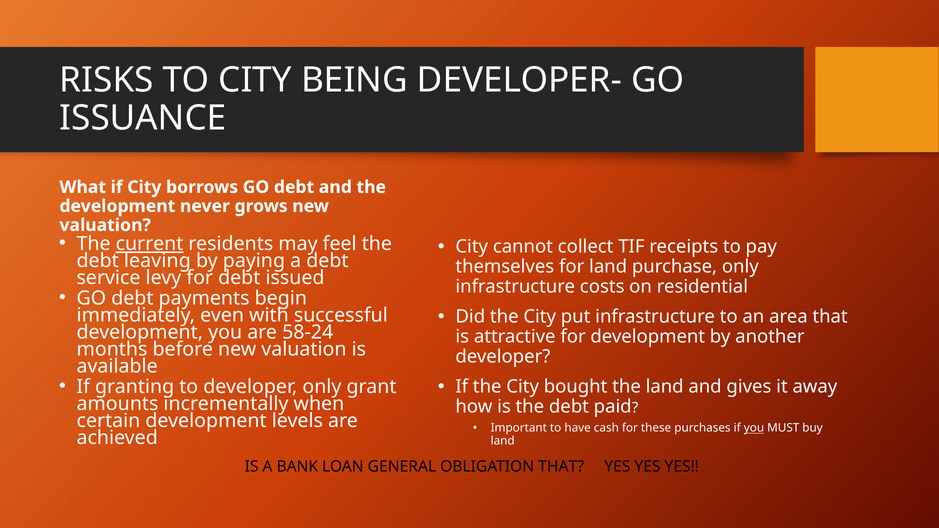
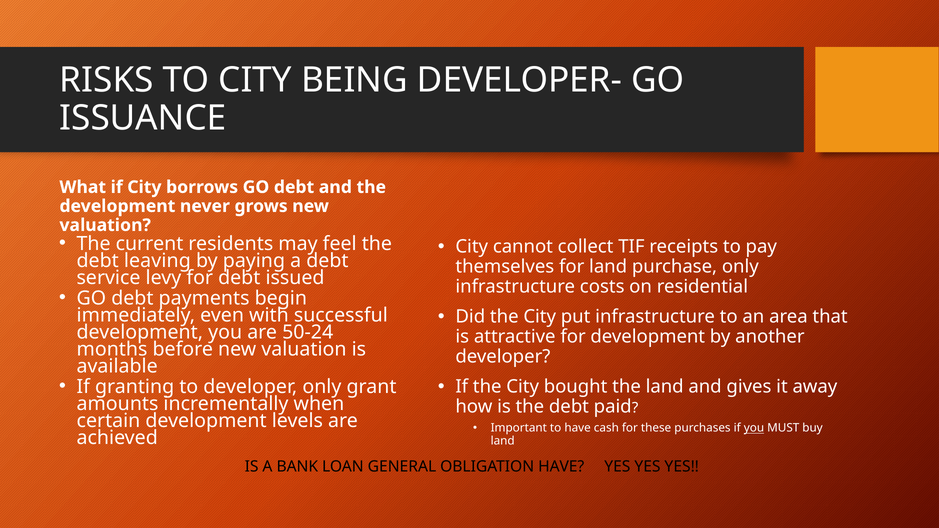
current underline: present -> none
58-24: 58-24 -> 50-24
OBLIGATION THAT: THAT -> HAVE
